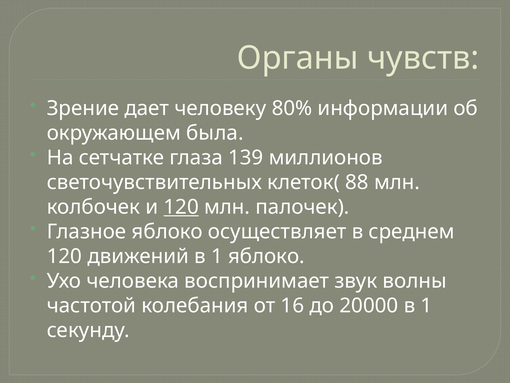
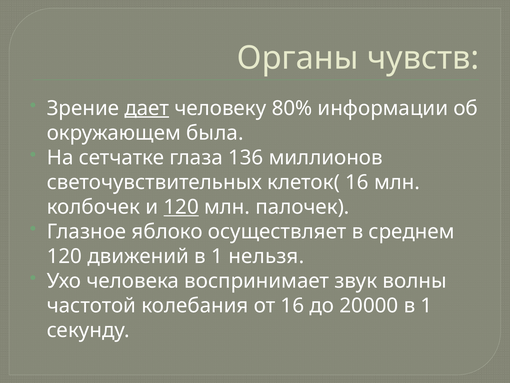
дает underline: none -> present
139: 139 -> 136
клеток( 88: 88 -> 16
1 яблоко: яблоко -> нельзя
